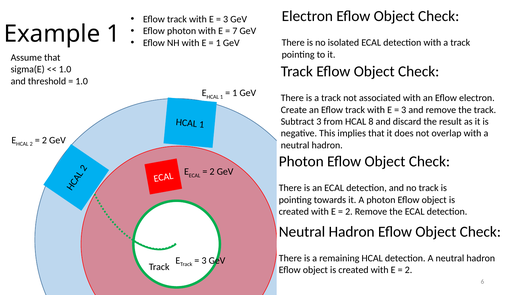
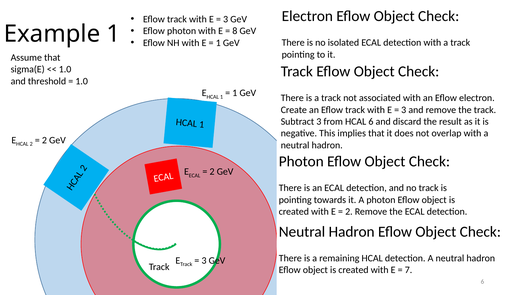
7: 7 -> 8
HCAL 8: 8 -> 6
2 at (409, 270): 2 -> 7
